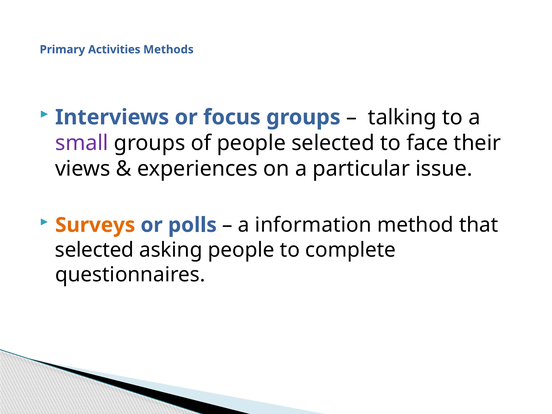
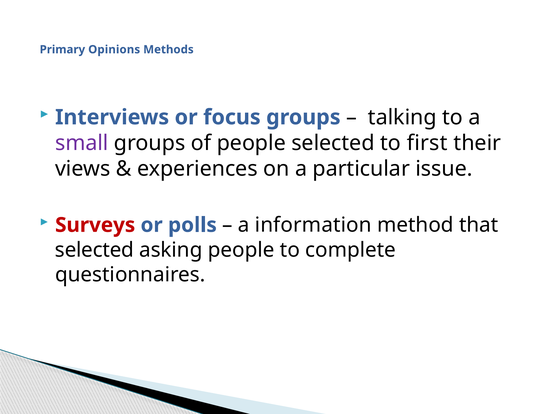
Activities: Activities -> Opinions
face: face -> first
Surveys colour: orange -> red
